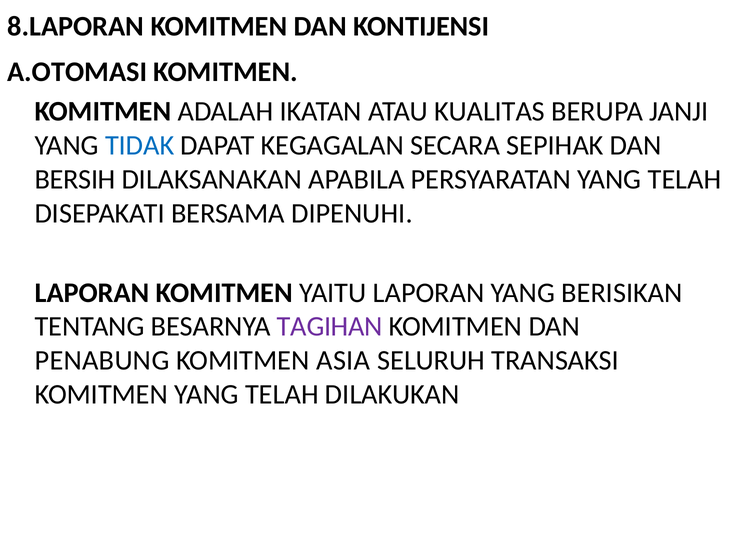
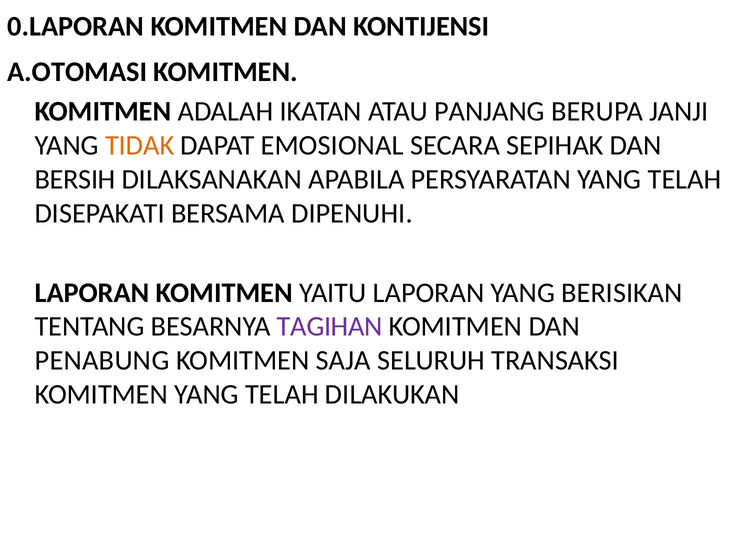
8.LAPORAN: 8.LAPORAN -> 0.LAPORAN
KUALITAS: KUALITAS -> PANJANG
TIDAK colour: blue -> orange
KEGAGALAN: KEGAGALAN -> EMOSIONAL
ASIA: ASIA -> SAJA
